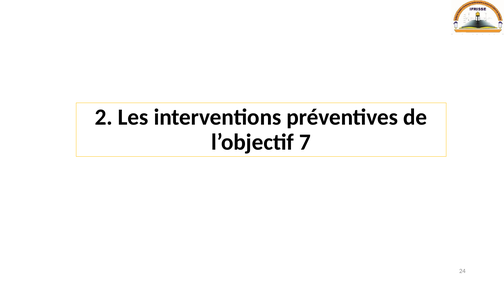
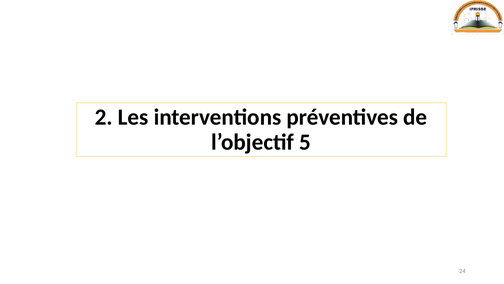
7: 7 -> 5
